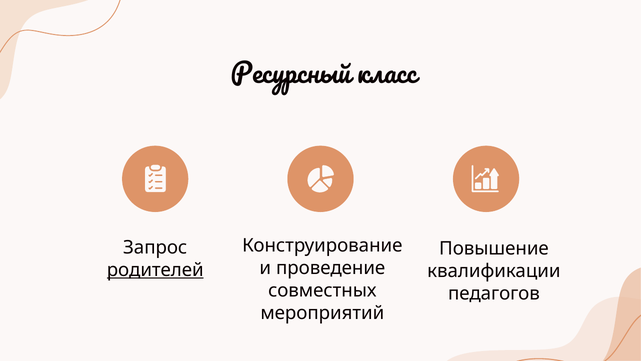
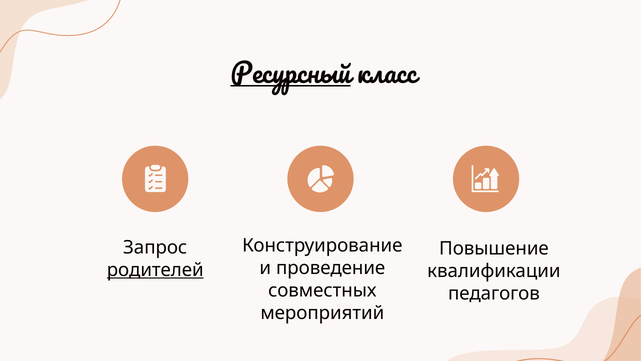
Ресурсный underline: none -> present
